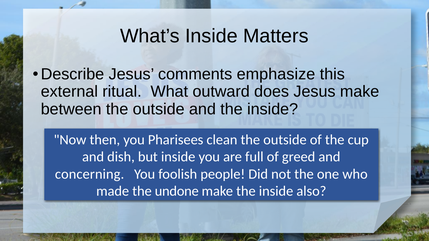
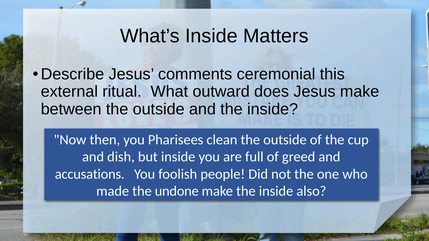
emphasize: emphasize -> ceremonial
concerning: concerning -> accusations
